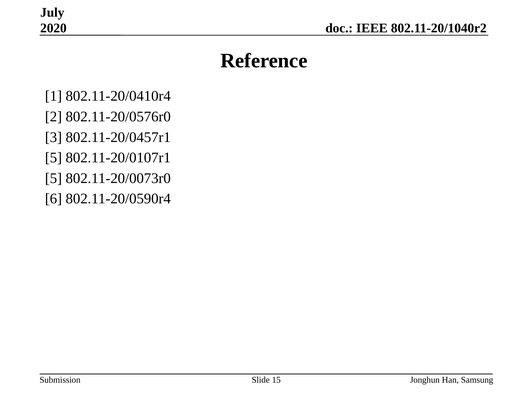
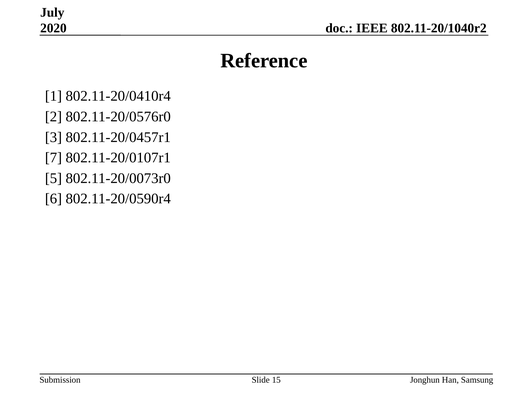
5 at (53, 158): 5 -> 7
